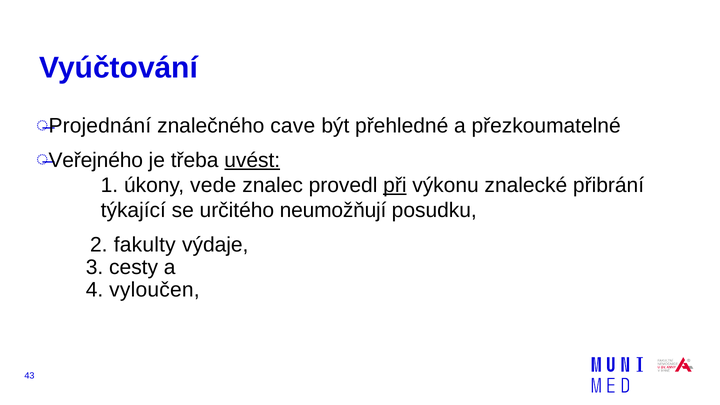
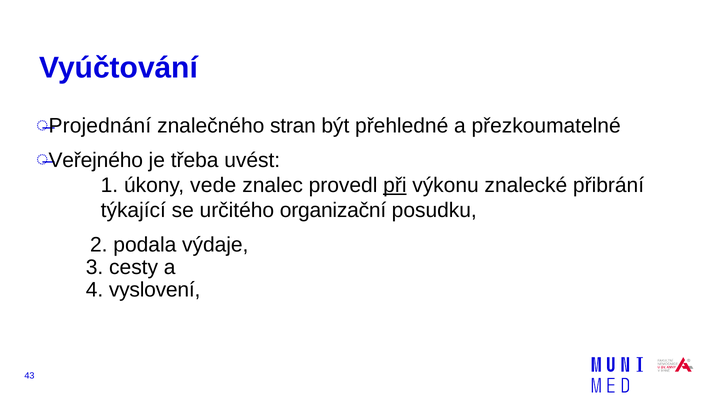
cave: cave -> stran
uvést underline: present -> none
neumožňují: neumožňují -> organizační
fakulty: fakulty -> podala
vyloučen: vyloučen -> vyslovení
